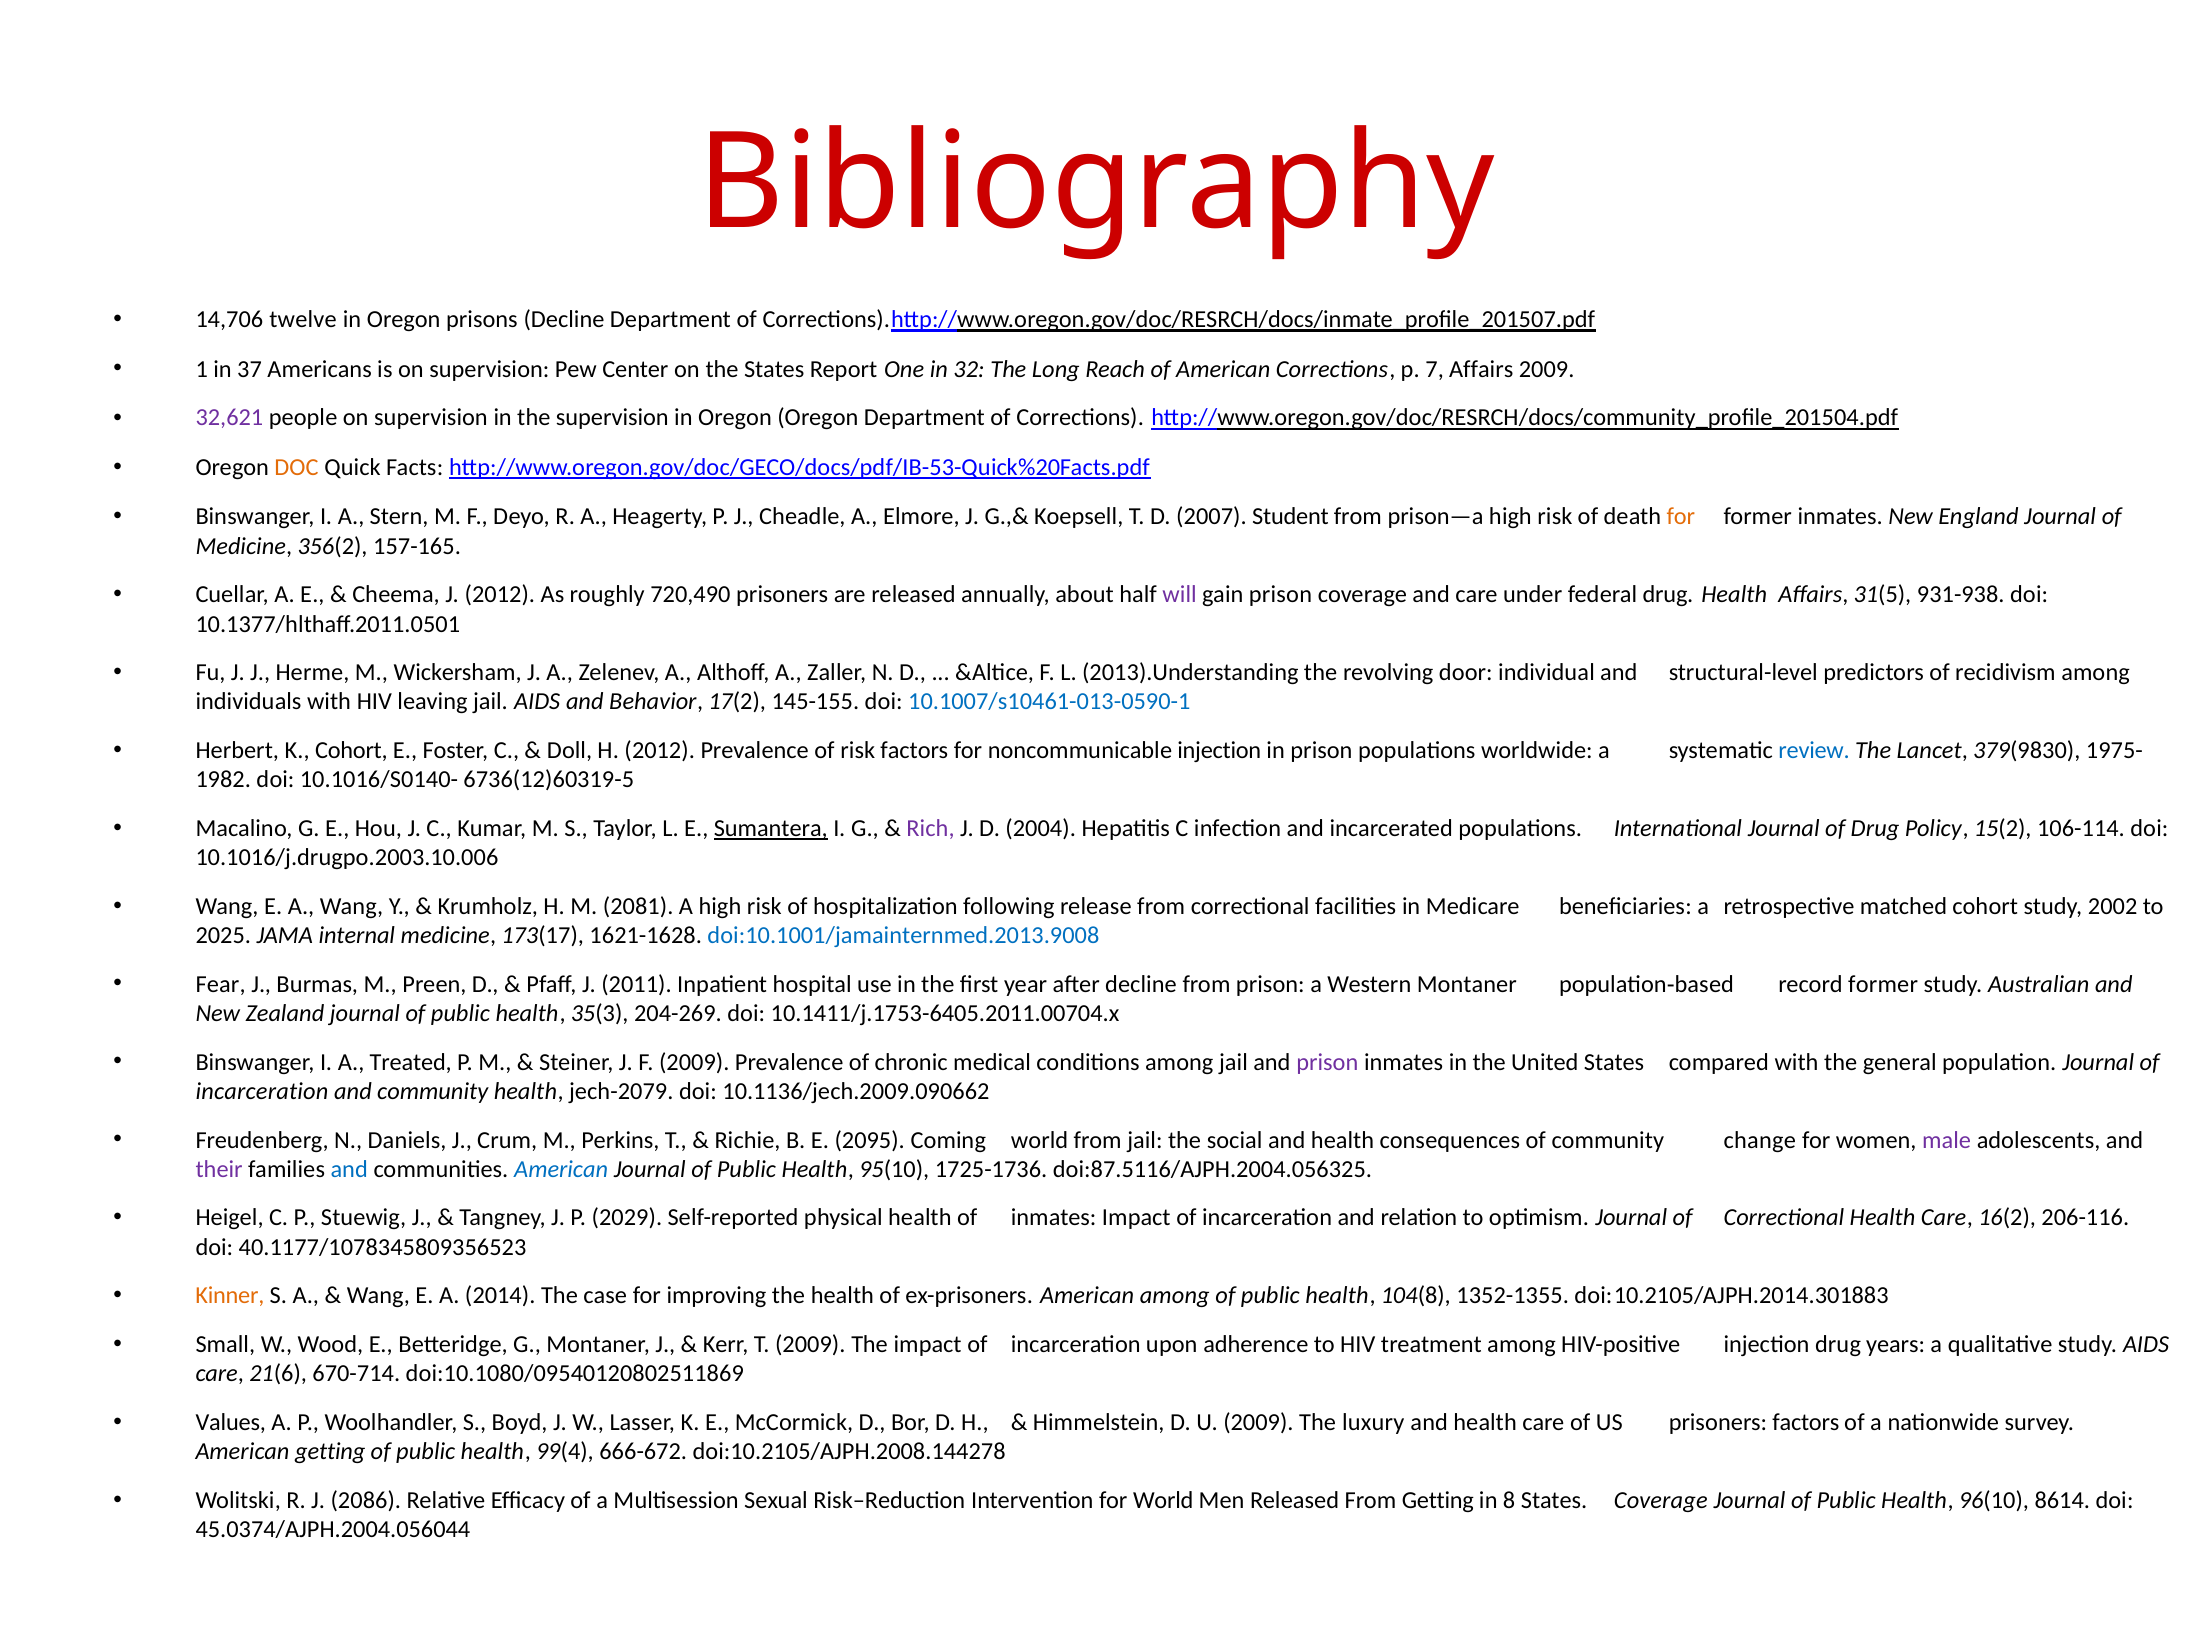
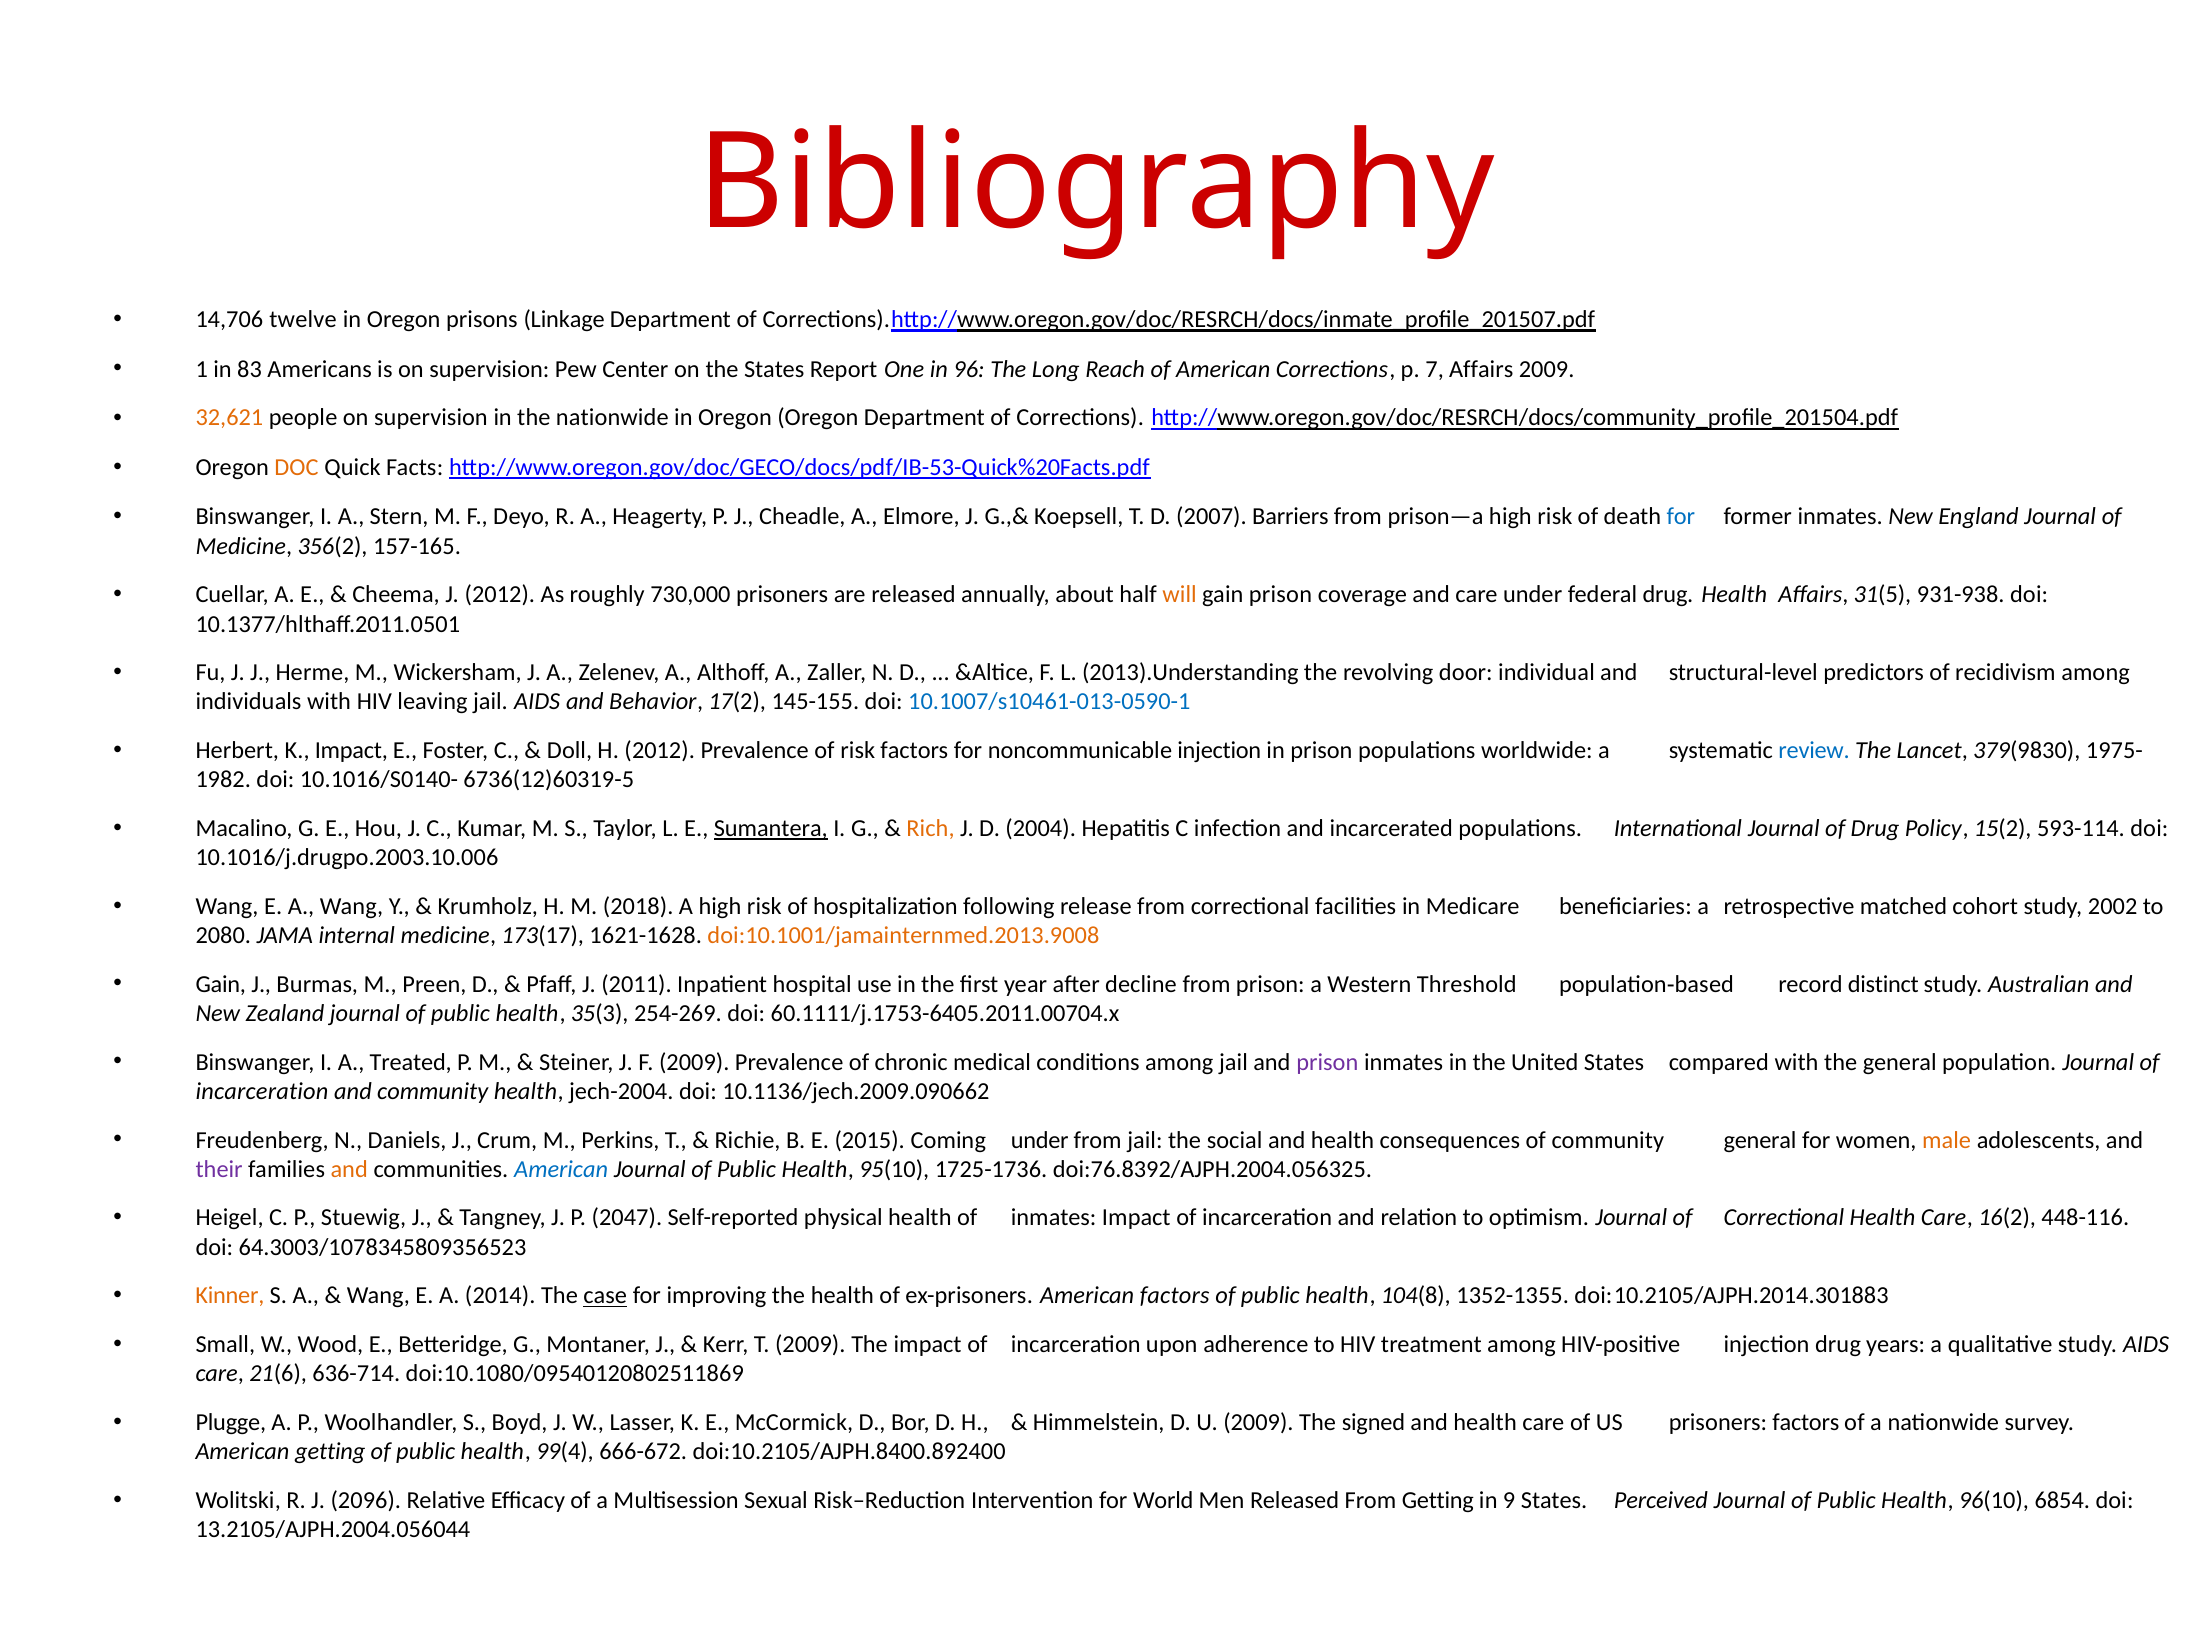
prisons Decline: Decline -> Linkage
37: 37 -> 83
32: 32 -> 96
32,621 colour: purple -> orange
the supervision: supervision -> nationwide
Student: Student -> Barriers
for at (1681, 517) colour: orange -> blue
720,490: 720,490 -> 730,000
will colour: purple -> orange
K Cohort: Cohort -> Impact
Rich colour: purple -> orange
106-114: 106-114 -> 593-114
2081: 2081 -> 2018
2025: 2025 -> 2080
doi:10.1001/jamainternmed.2013.9008 colour: blue -> orange
Fear at (221, 984): Fear -> Gain
Western Montaner: Montaner -> Threshold
record former: former -> distinct
204-269: 204-269 -> 254-269
10.1411/j.1753-6405.2011.00704.x: 10.1411/j.1753-6405.2011.00704.x -> 60.1111/j.1753-6405.2011.00704.x
jech-2079: jech-2079 -> jech-2004
2095: 2095 -> 2015
Coming world: world -> under
community change: change -> general
male colour: purple -> orange
and at (349, 1169) colour: blue -> orange
doi:87.5116/AJPH.2004.056325: doi:87.5116/AJPH.2004.056325 -> doi:76.8392/AJPH.2004.056325
2029: 2029 -> 2047
206-116: 206-116 -> 448-116
40.1177/1078345809356523: 40.1177/1078345809356523 -> 64.3003/1078345809356523
case underline: none -> present
American among: among -> factors
670-714: 670-714 -> 636-714
Values: Values -> Plugge
luxury: luxury -> signed
doi:10.2105/AJPH.2008.144278: doi:10.2105/AJPH.2008.144278 -> doi:10.2105/AJPH.8400.892400
2086: 2086 -> 2096
8: 8 -> 9
States Coverage: Coverage -> Perceived
8614: 8614 -> 6854
45.0374/AJPH.2004.056044: 45.0374/AJPH.2004.056044 -> 13.2105/AJPH.2004.056044
